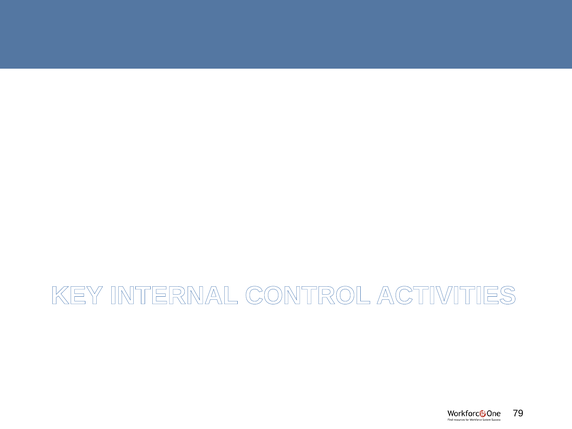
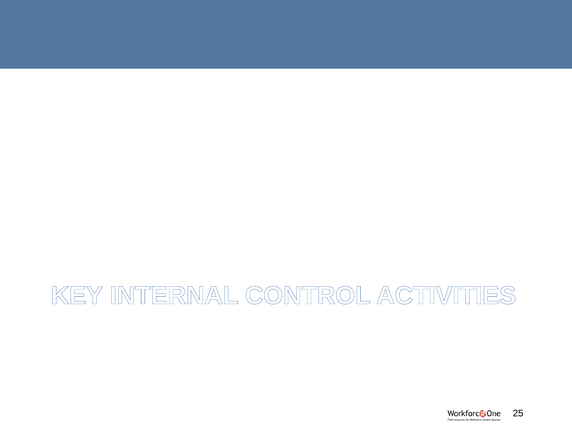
79: 79 -> 25
